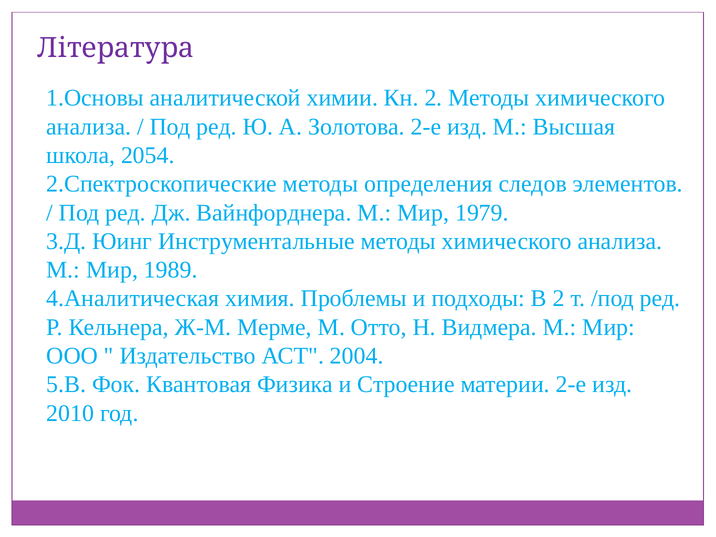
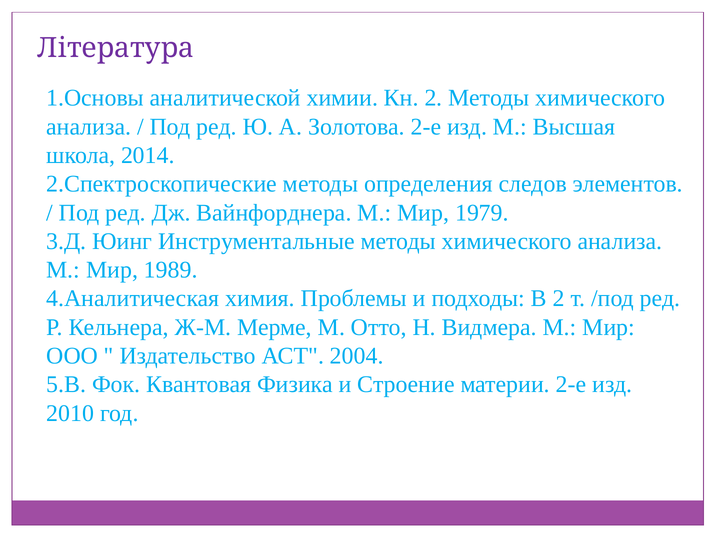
2054: 2054 -> 2014
